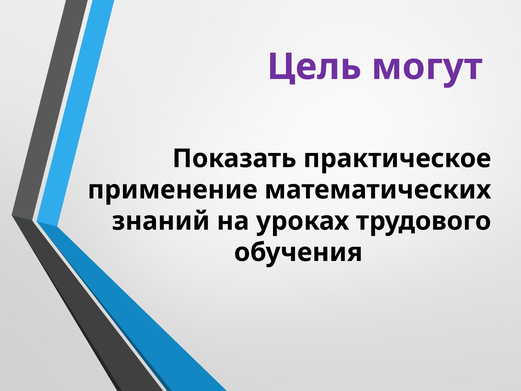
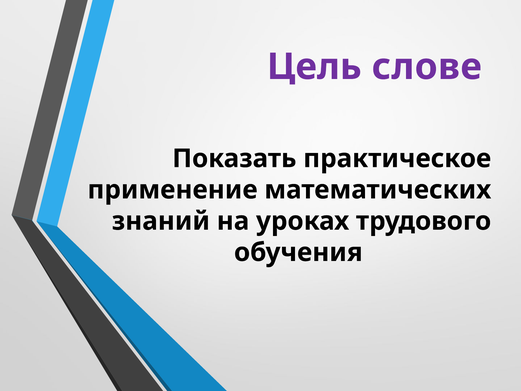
могут: могут -> слове
